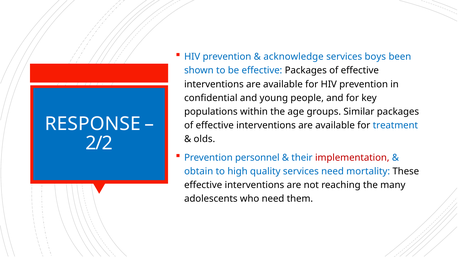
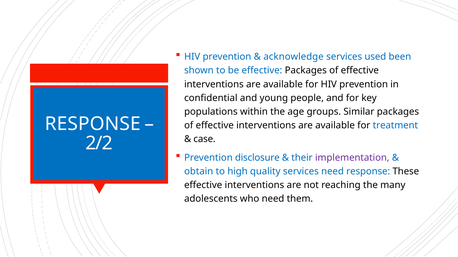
boys: boys -> used
olds: olds -> case
personnel: personnel -> disclosure
implementation colour: red -> purple
need mortality: mortality -> response
